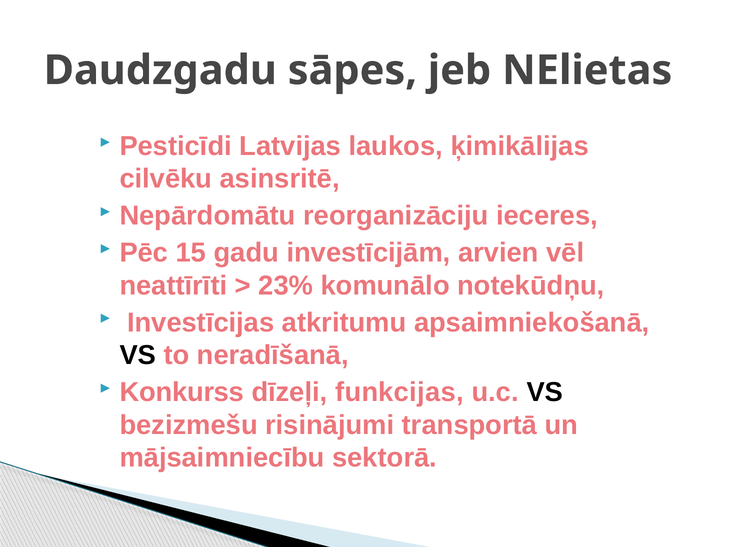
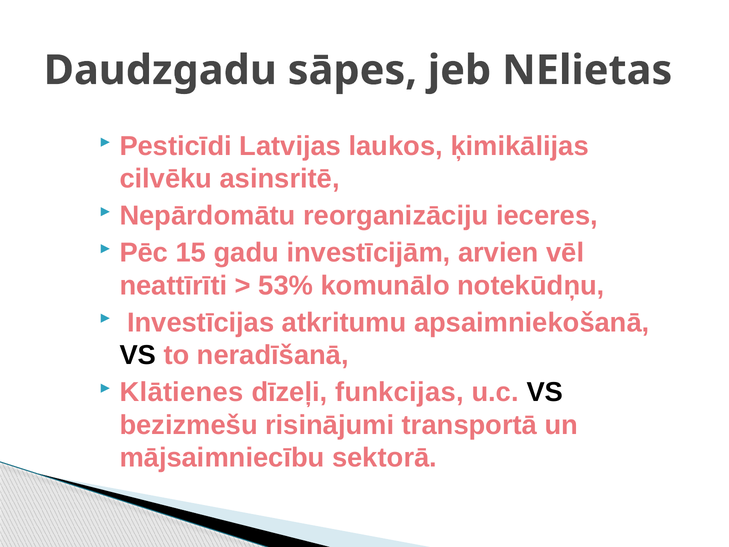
23%: 23% -> 53%
Konkurss: Konkurss -> Klātienes
